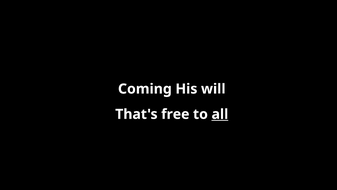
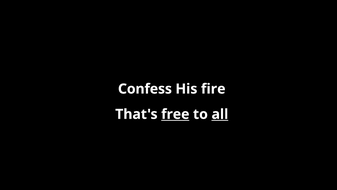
Coming: Coming -> Confess
will: will -> fire
free underline: none -> present
